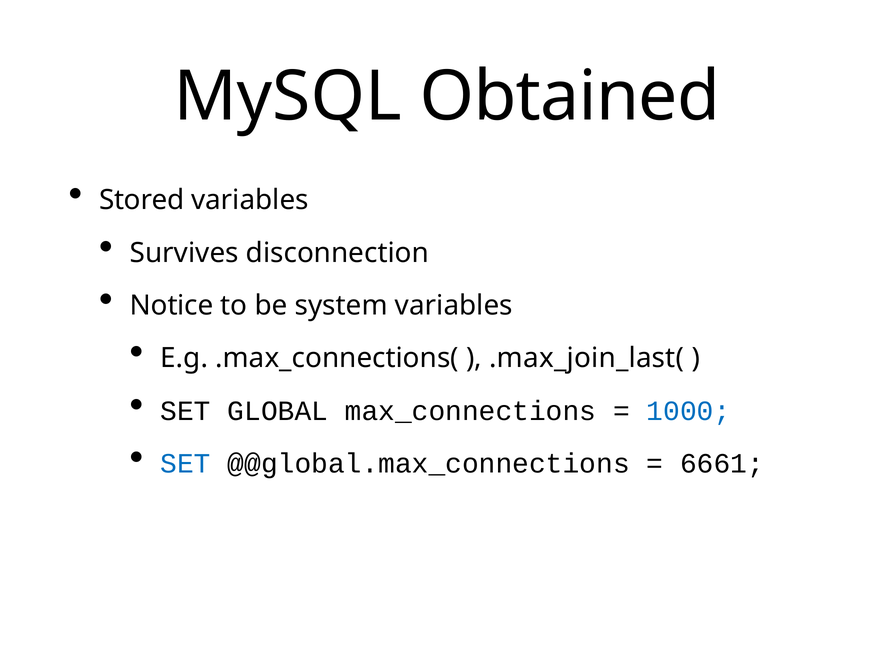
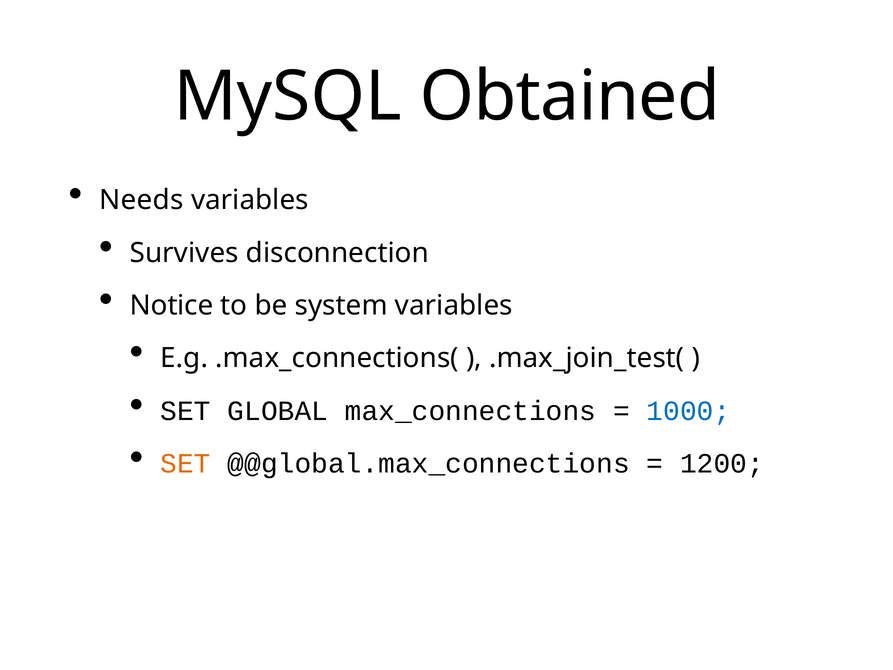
Stored: Stored -> Needs
.max_join_last(: .max_join_last( -> .max_join_test(
SET at (186, 463) colour: blue -> orange
6661: 6661 -> 1200
